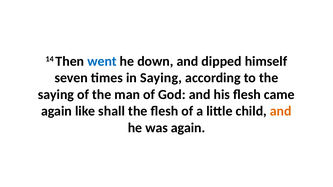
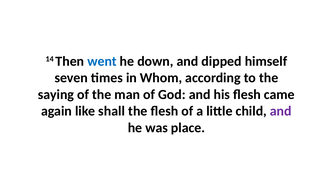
in Saying: Saying -> Whom
and at (281, 111) colour: orange -> purple
was again: again -> place
